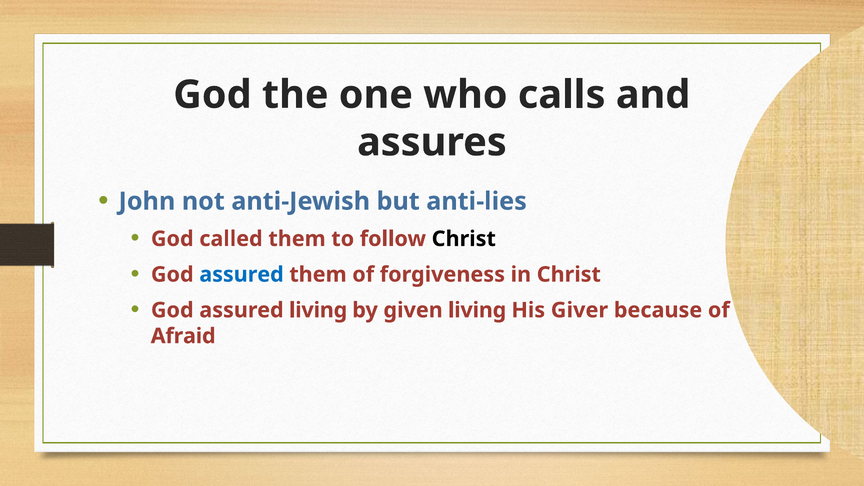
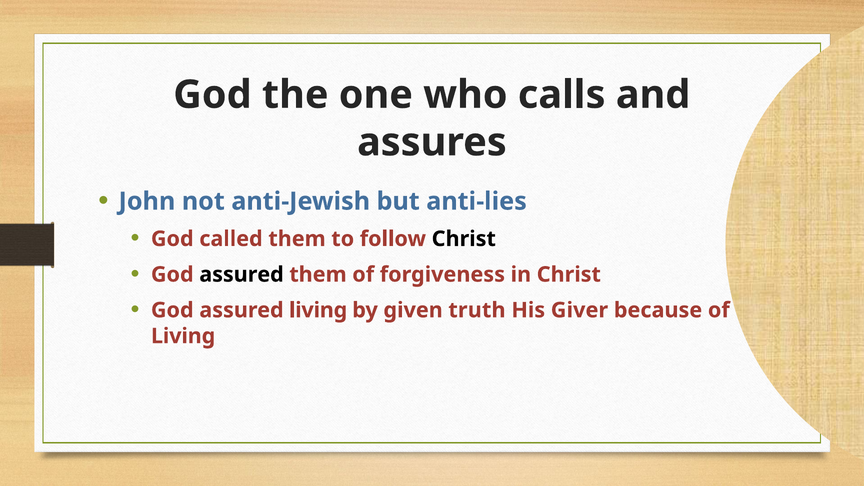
assured at (242, 275) colour: blue -> black
given living: living -> truth
Afraid at (183, 336): Afraid -> Living
